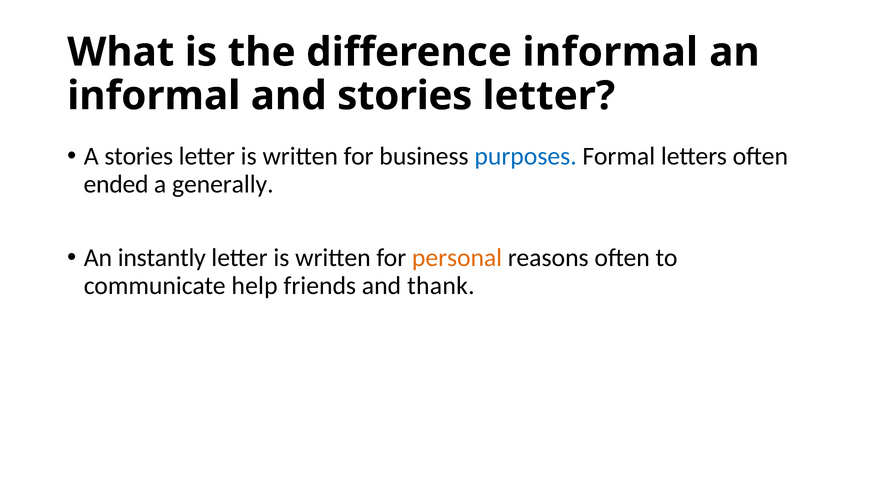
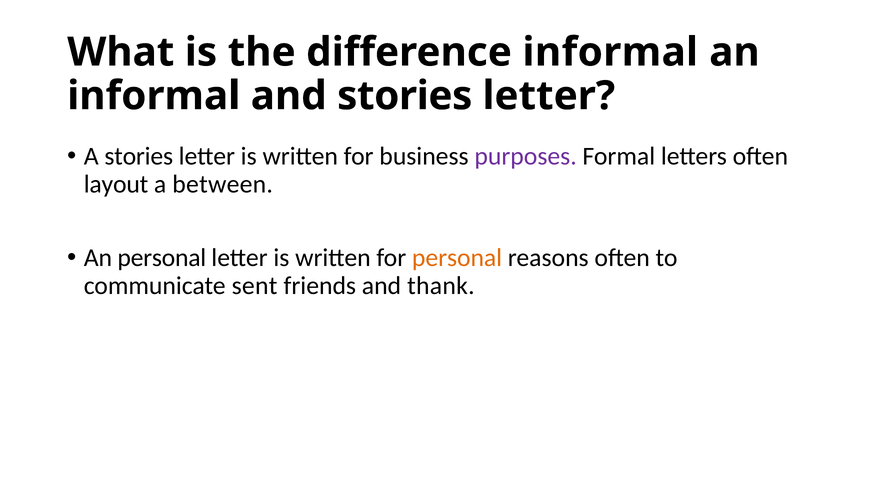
purposes colour: blue -> purple
ended: ended -> layout
generally: generally -> between
An instantly: instantly -> personal
help: help -> sent
